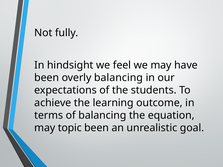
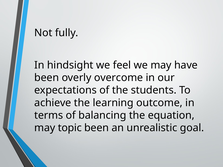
overly balancing: balancing -> overcome
